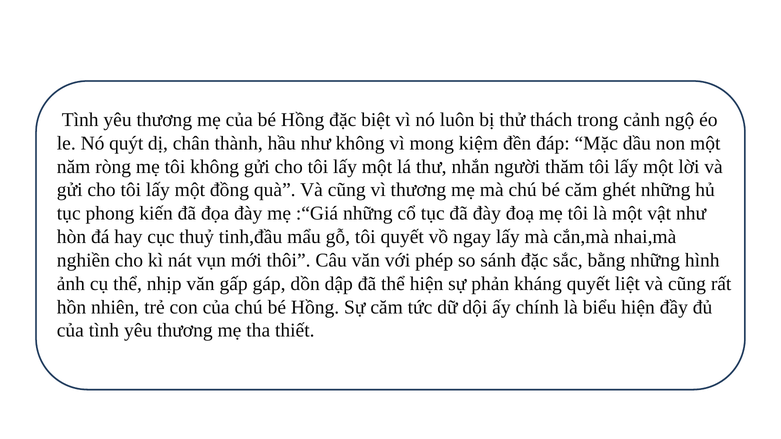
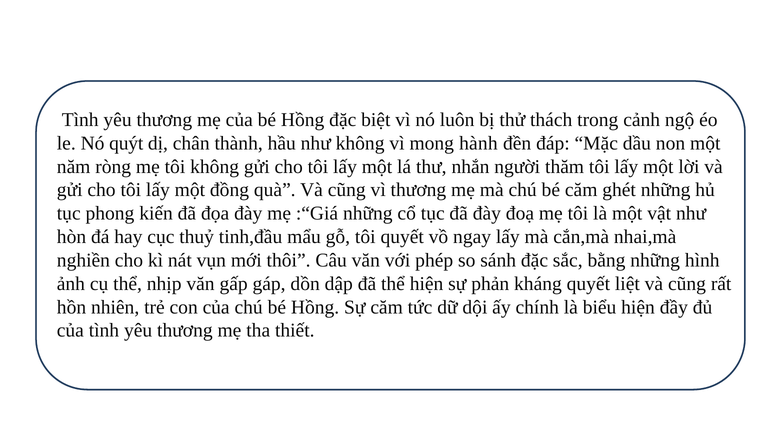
kiệm: kiệm -> hành
